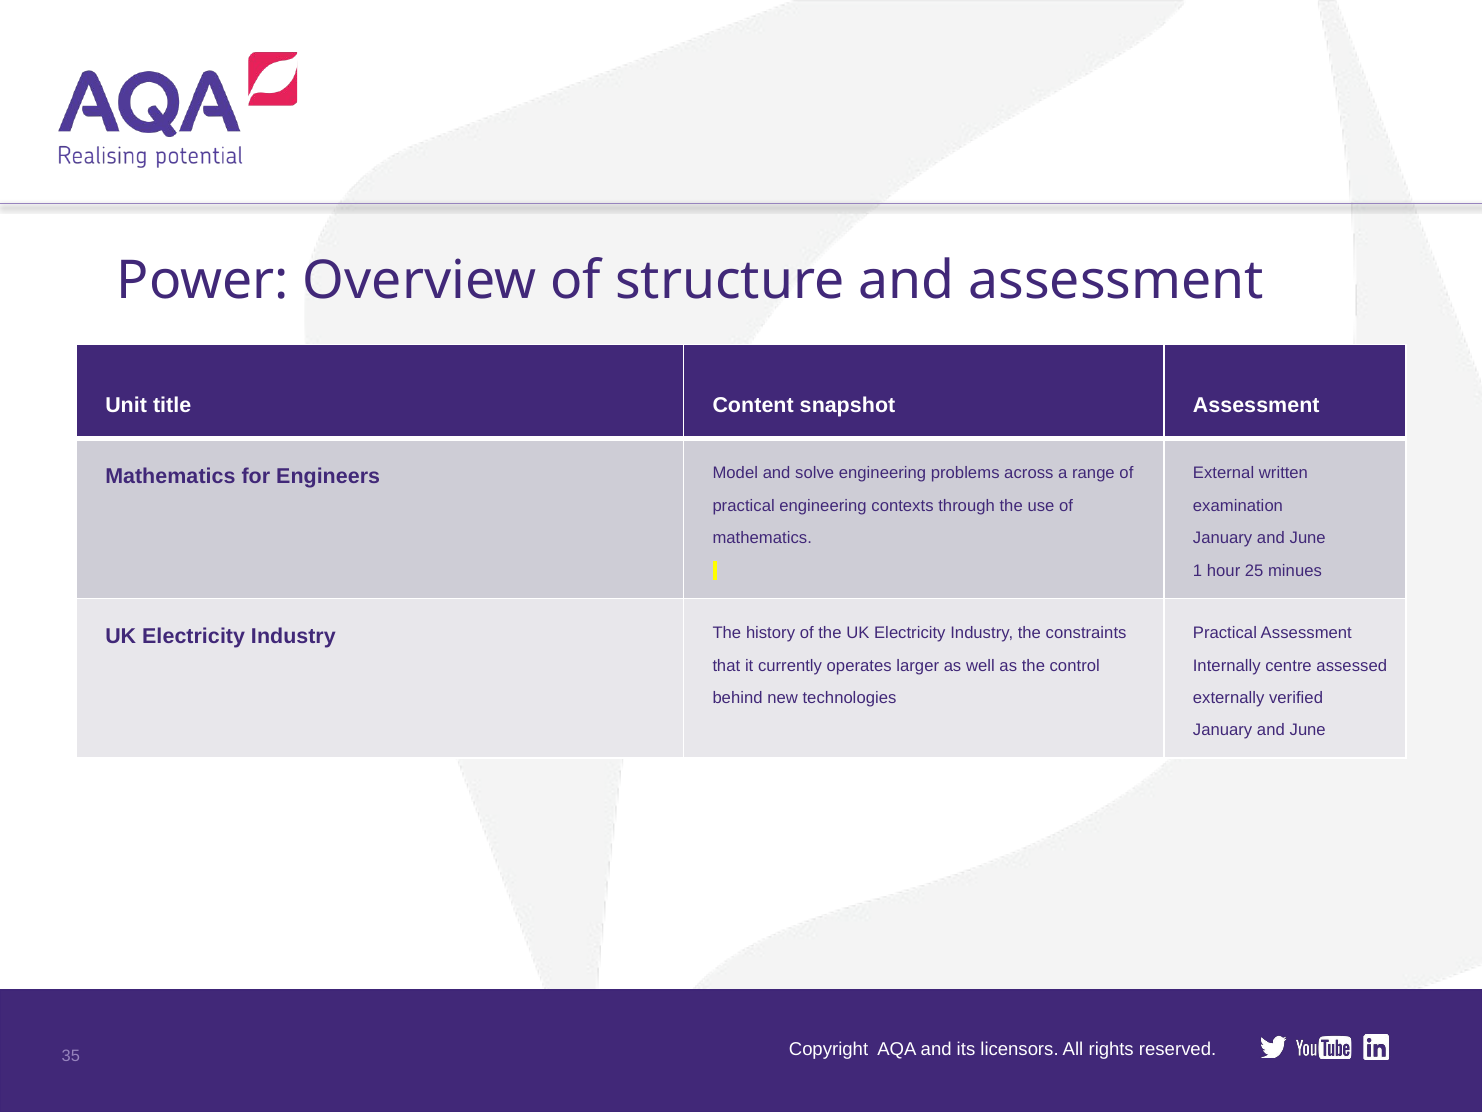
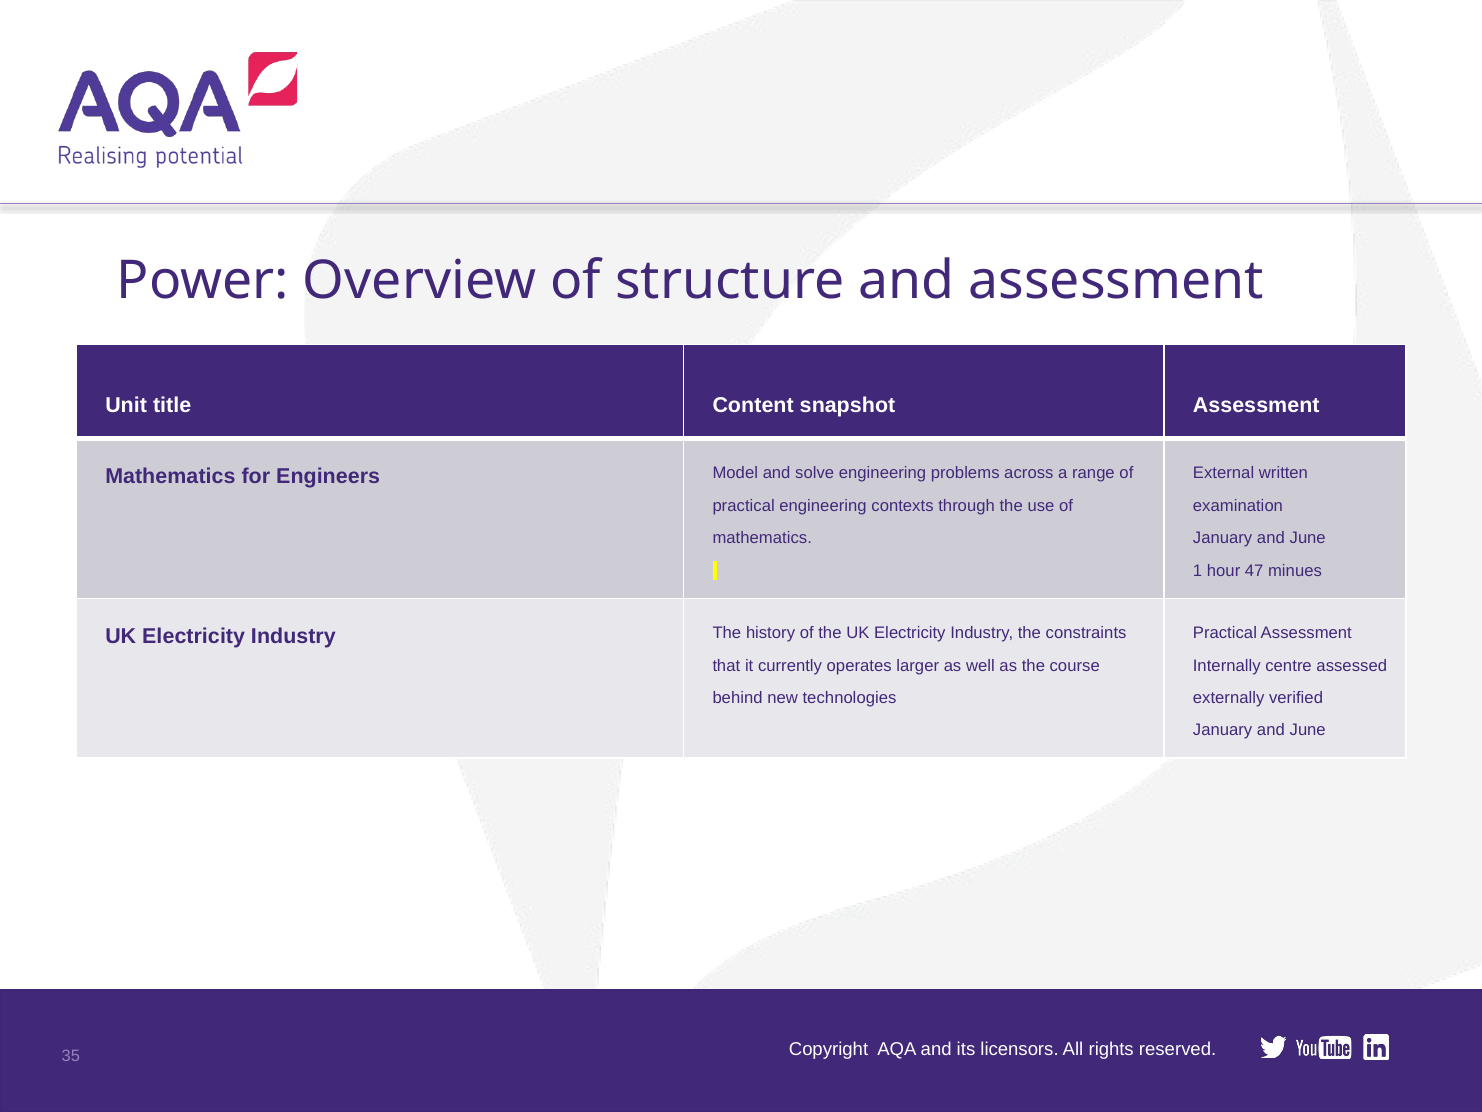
25: 25 -> 47
control: control -> course
